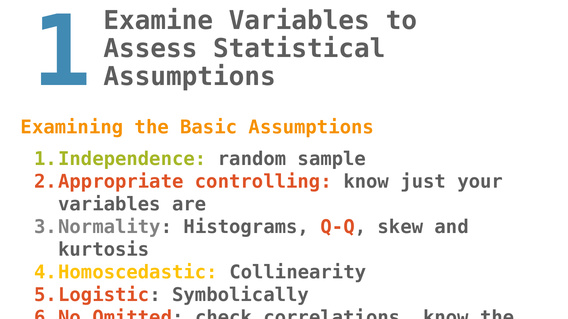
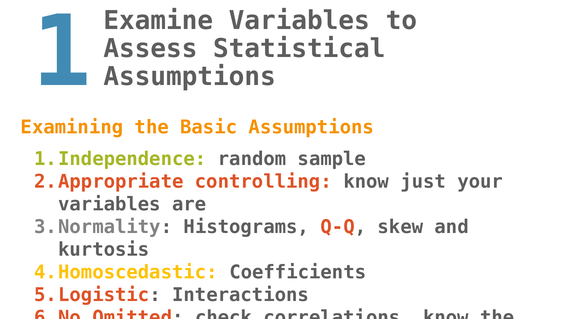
Collinearity: Collinearity -> Coefficients
Symbolically: Symbolically -> Interactions
